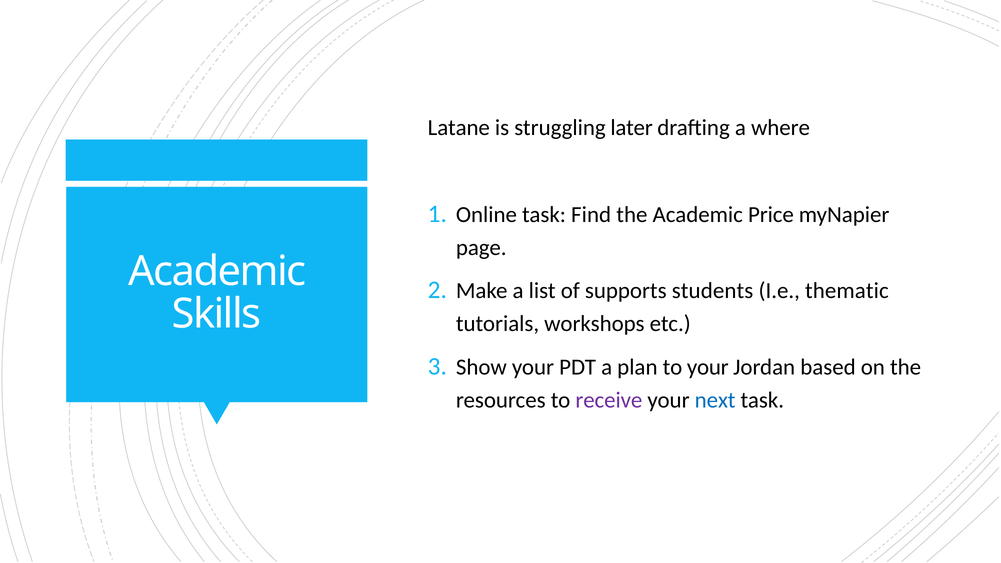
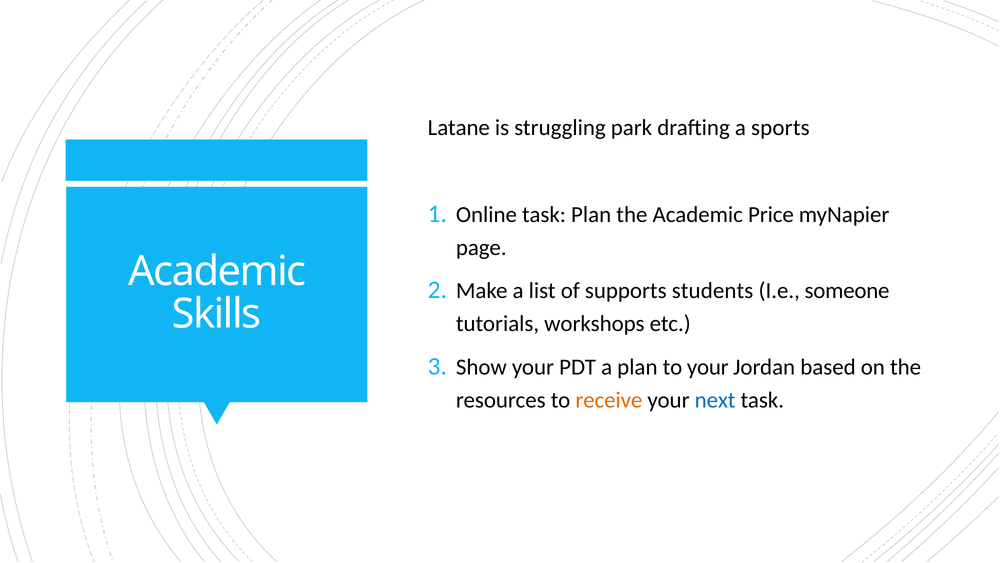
later: later -> park
where: where -> sports
task Find: Find -> Plan
thematic: thematic -> someone
receive colour: purple -> orange
